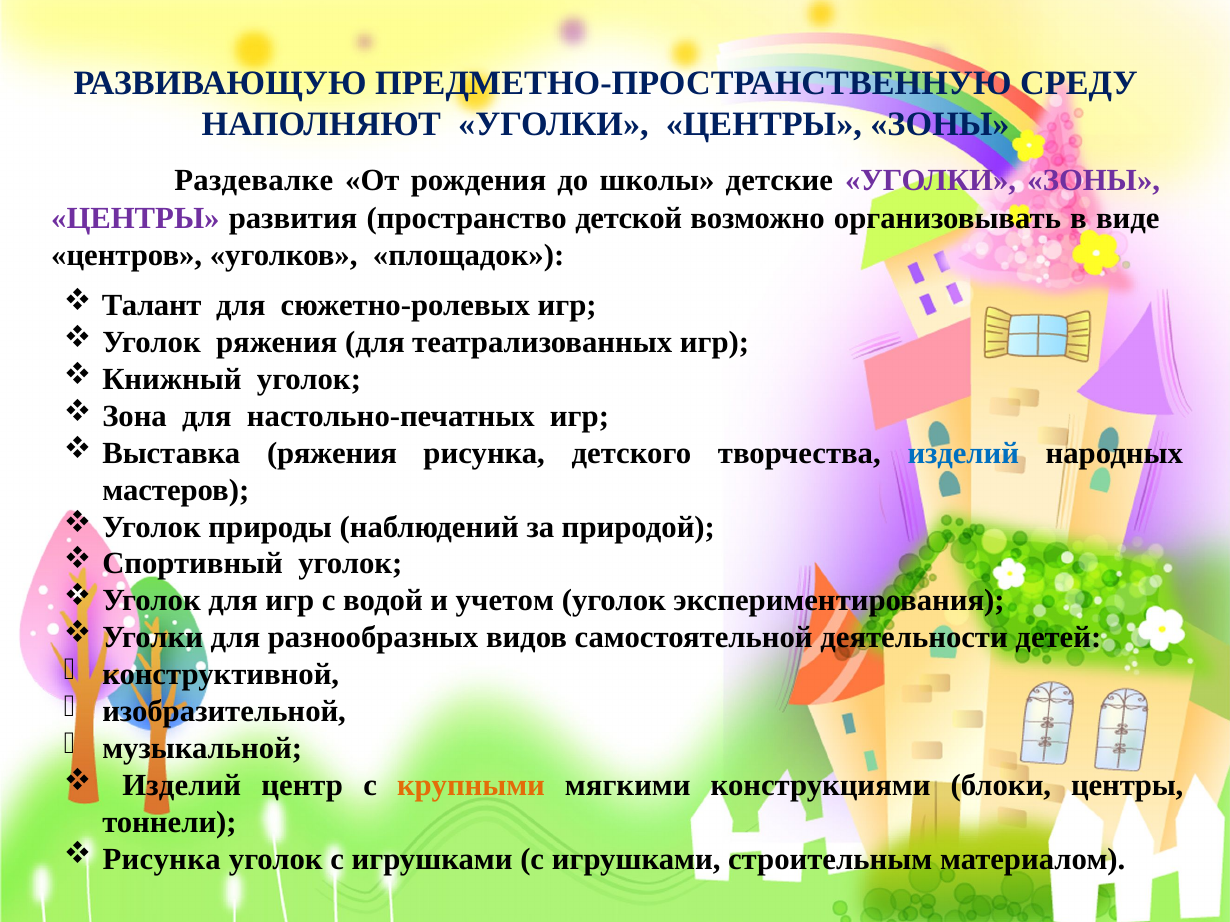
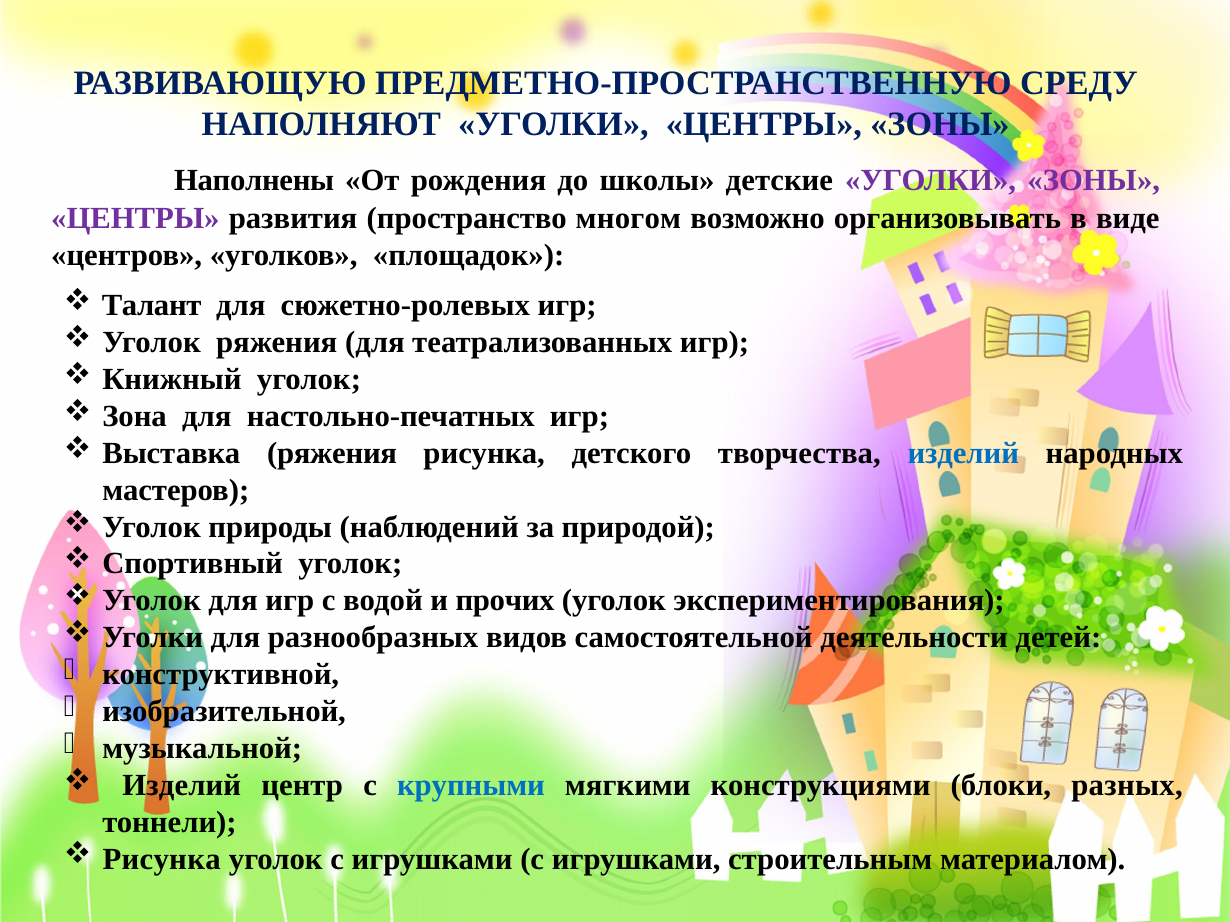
Раздевалке: Раздевалке -> Наполнены
детской: детской -> многом
учетом: учетом -> прочих
крупными colour: orange -> blue
блоки центры: центры -> разных
